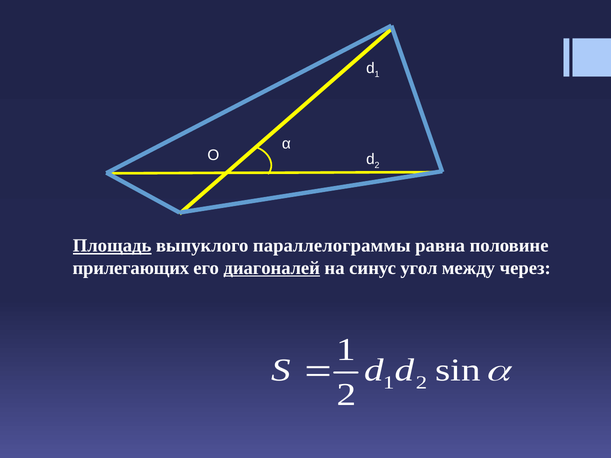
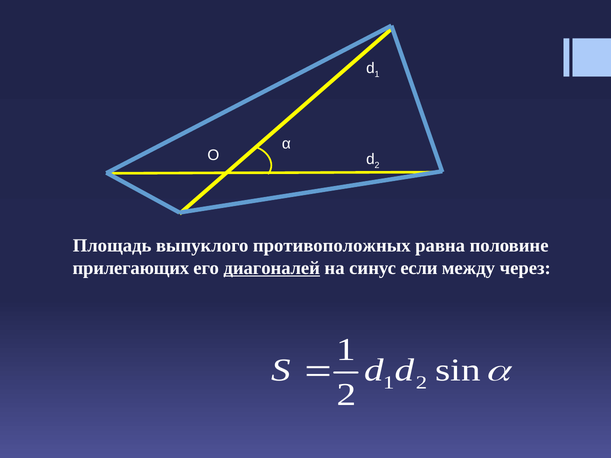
Площадь underline: present -> none
параллелограммы: параллелограммы -> противоположных
угол: угол -> если
